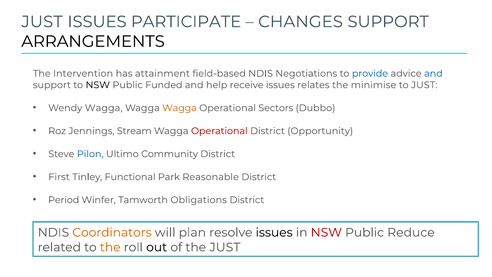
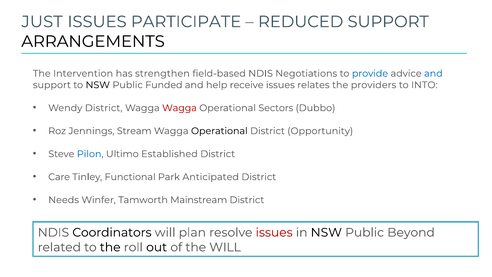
CHANGES: CHANGES -> REDUCED
attainment: attainment -> strengthen
minimise: minimise -> providers
to JUST: JUST -> INTO
Wendy Wagga: Wagga -> District
Wagga at (179, 108) colour: orange -> red
Operational at (219, 131) colour: red -> black
Community: Community -> Established
First: First -> Care
Reasonable: Reasonable -> Anticipated
Period: Period -> Needs
Obligations: Obligations -> Mainstream
Coordinators colour: orange -> black
issues at (274, 232) colour: black -> red
NSW at (326, 232) colour: red -> black
Reduce: Reduce -> Beyond
the at (110, 247) colour: orange -> black
the JUST: JUST -> WILL
